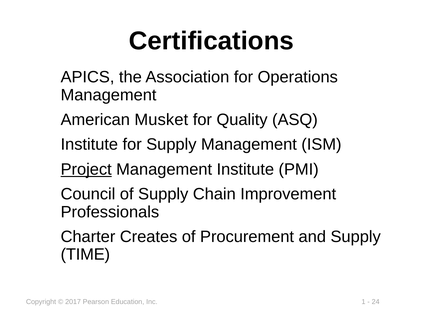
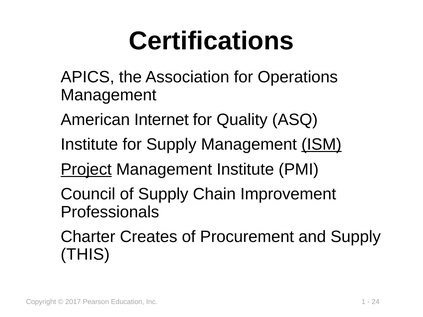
Musket: Musket -> Internet
ISM underline: none -> present
TIME: TIME -> THIS
